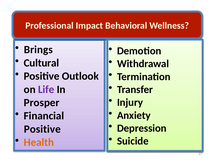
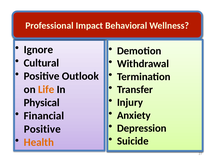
Brings at (38, 50): Brings -> Ignore
Life colour: purple -> orange
Prosper: Prosper -> Physical
